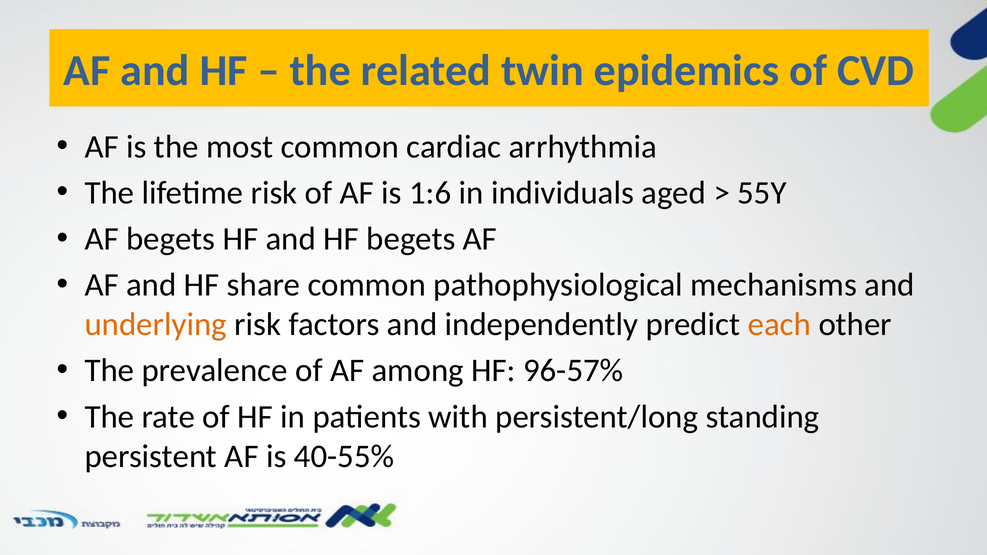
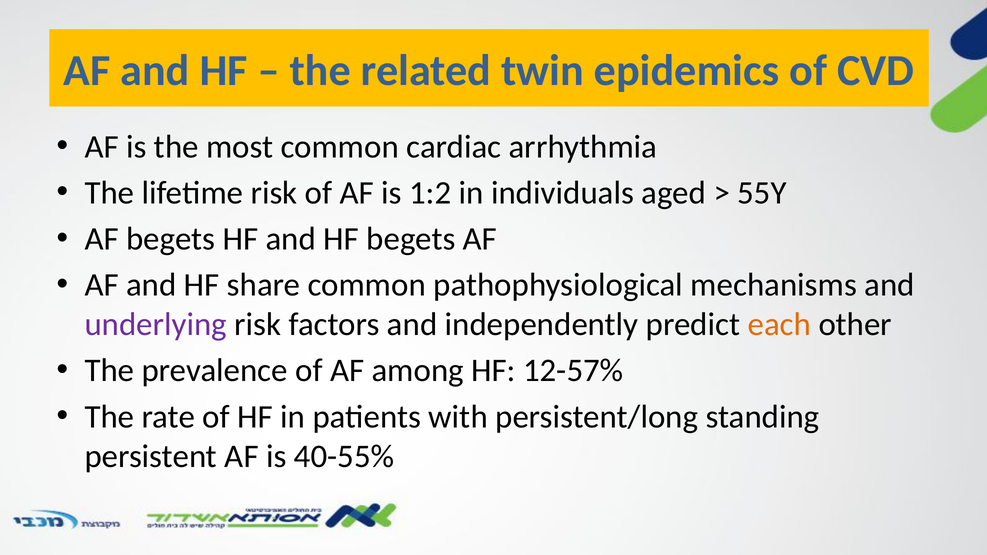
1:6: 1:6 -> 1:2
underlying colour: orange -> purple
96-57%: 96-57% -> 12-57%
